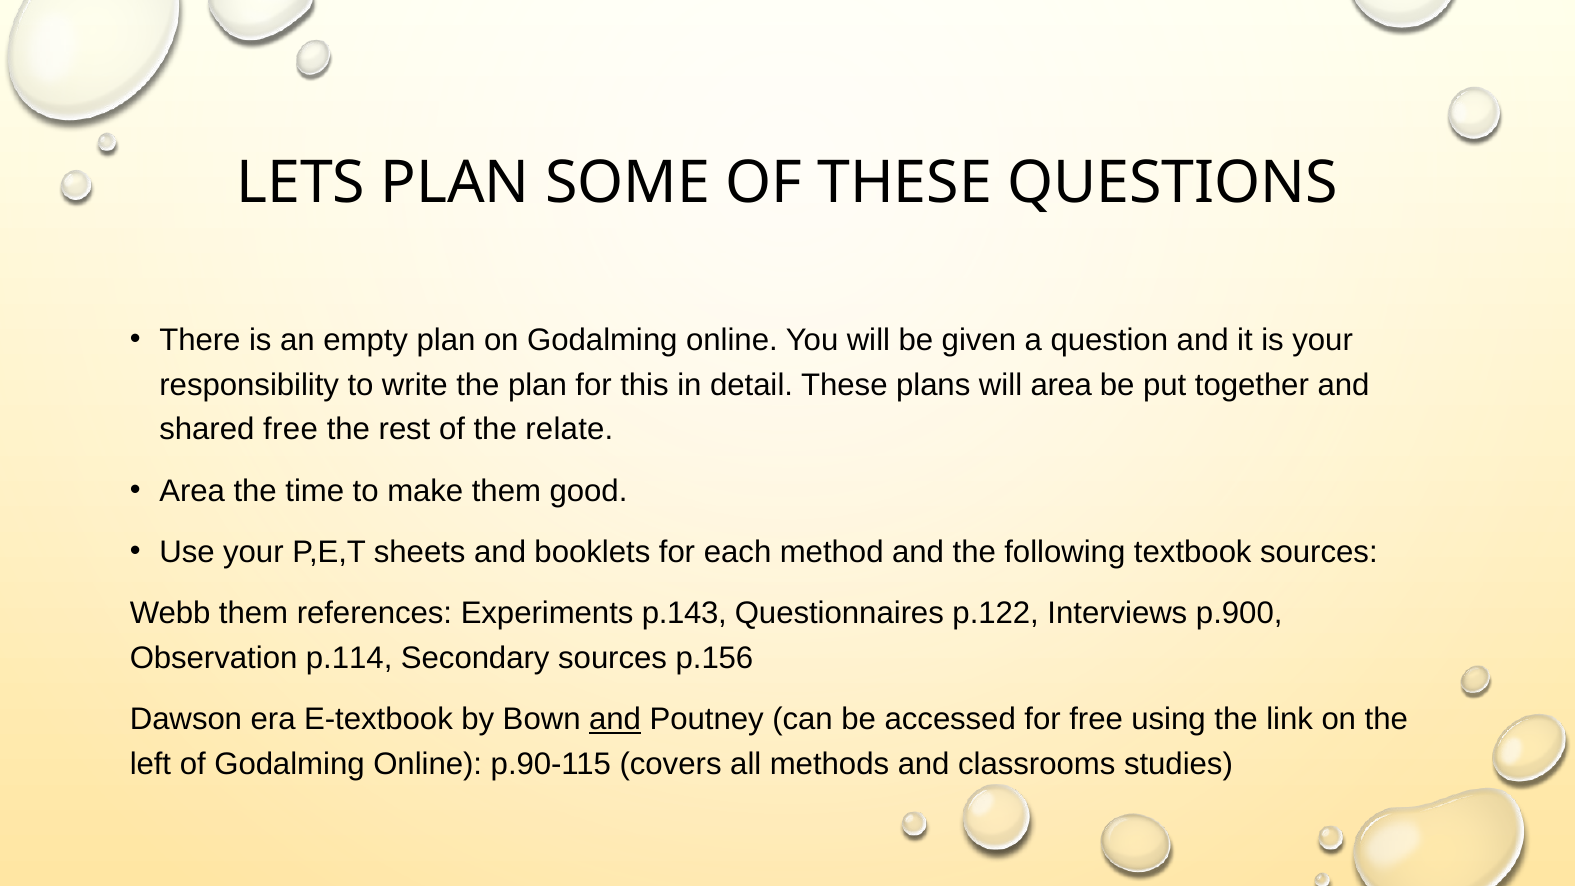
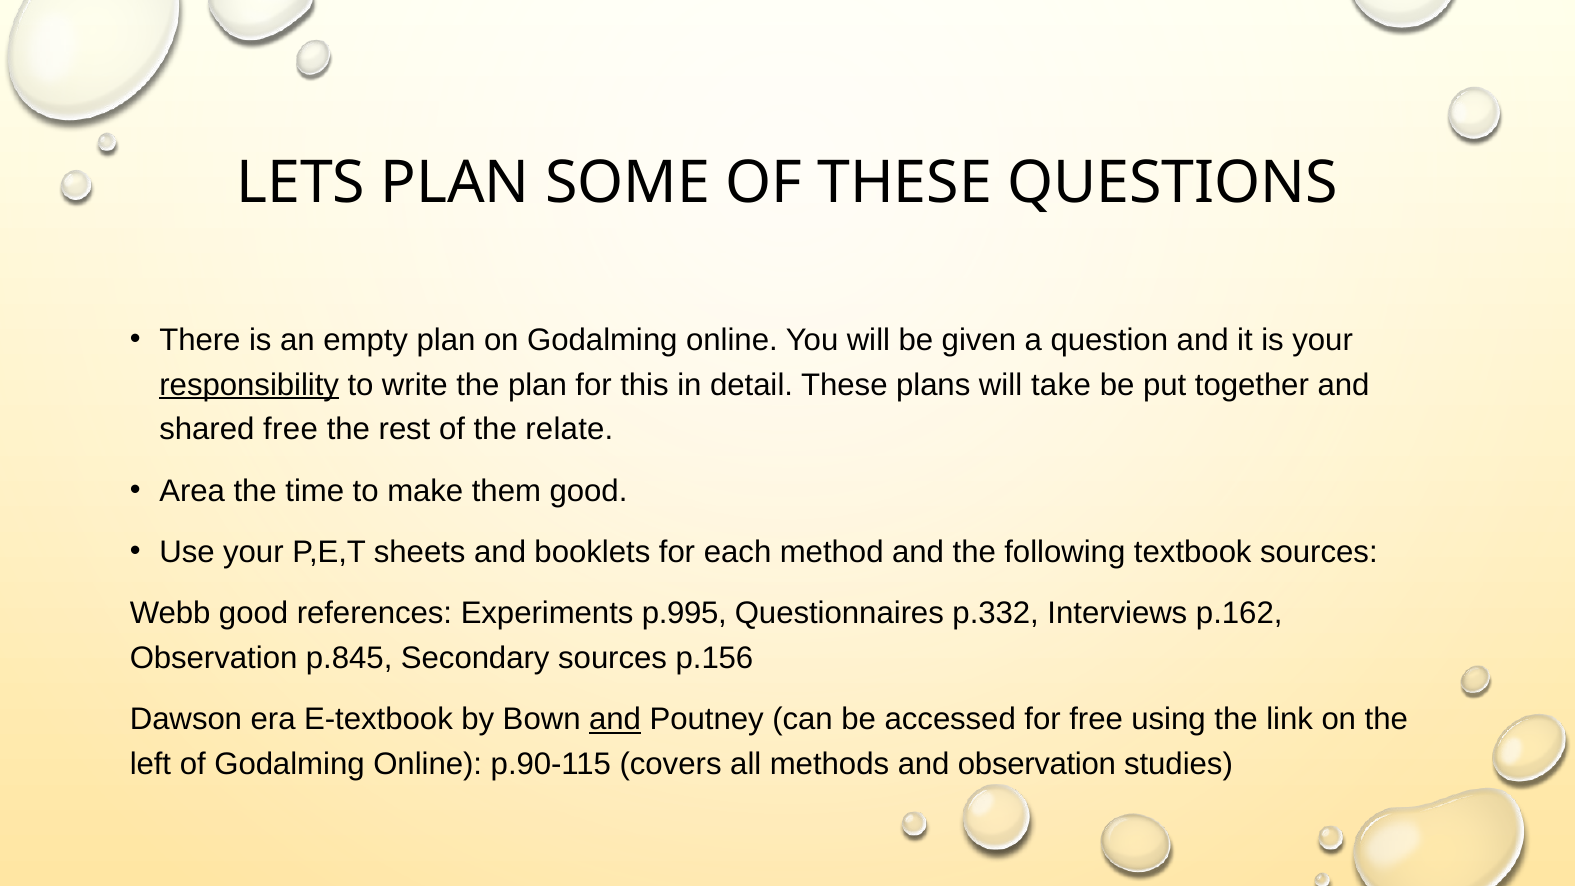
responsibility underline: none -> present
will area: area -> take
Webb them: them -> good
p.143: p.143 -> p.995
p.122: p.122 -> p.332
p.900: p.900 -> p.162
p.114: p.114 -> p.845
and classrooms: classrooms -> observation
